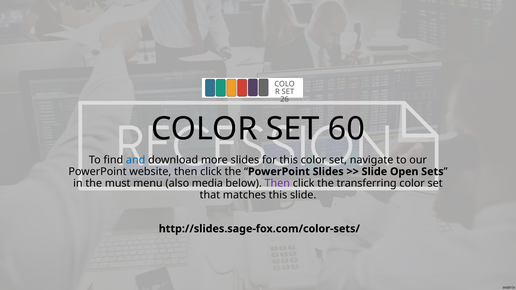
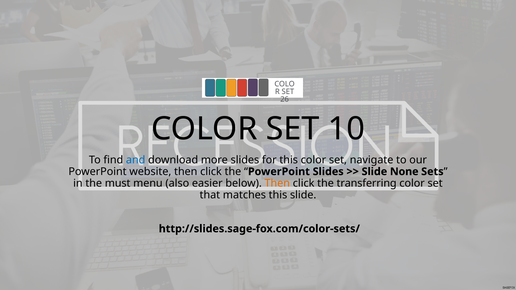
60: 60 -> 10
Open: Open -> None
media: media -> easier
Then at (277, 183) colour: purple -> orange
